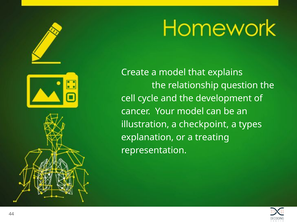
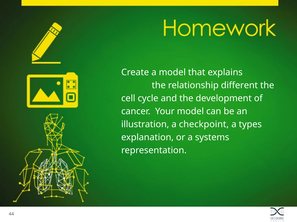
question: question -> different
treating: treating -> systems
